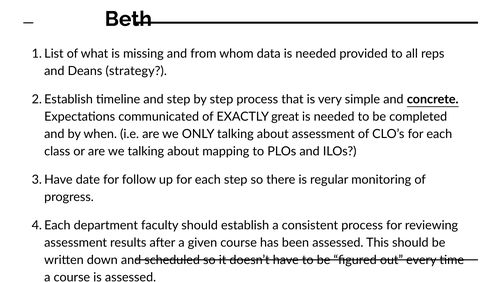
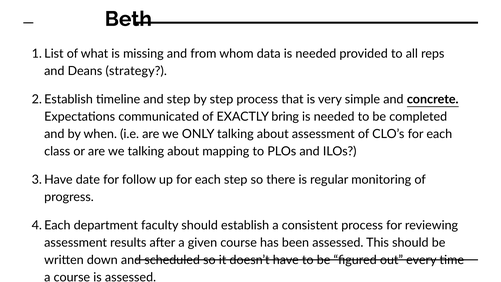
great: great -> bring
